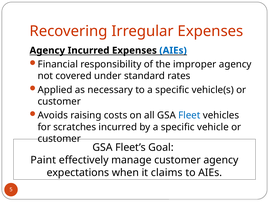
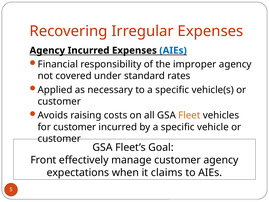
Fleet colour: blue -> orange
for scratches: scratches -> customer
Paint: Paint -> Front
